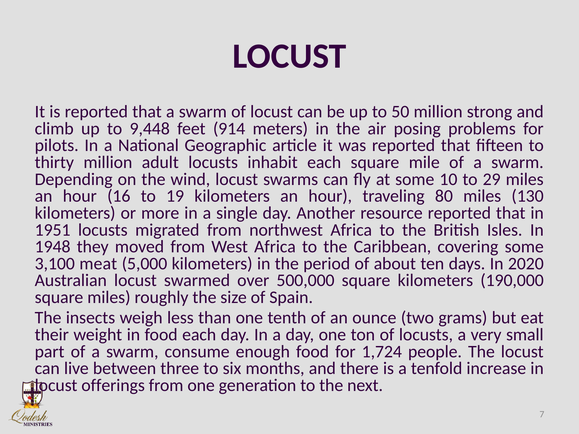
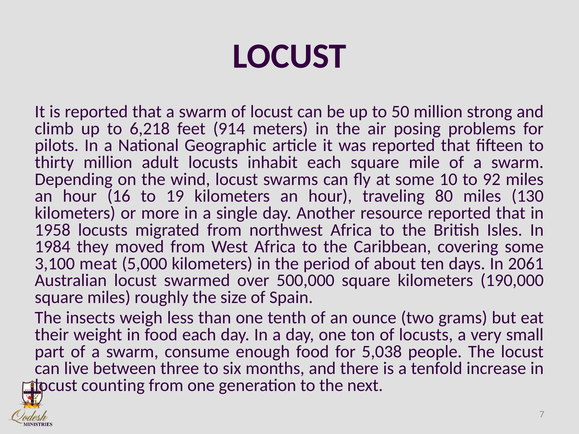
9,448: 9,448 -> 6,218
29: 29 -> 92
1951: 1951 -> 1958
1948: 1948 -> 1984
2020: 2020 -> 2061
1,724: 1,724 -> 5,038
offerings: offerings -> counting
